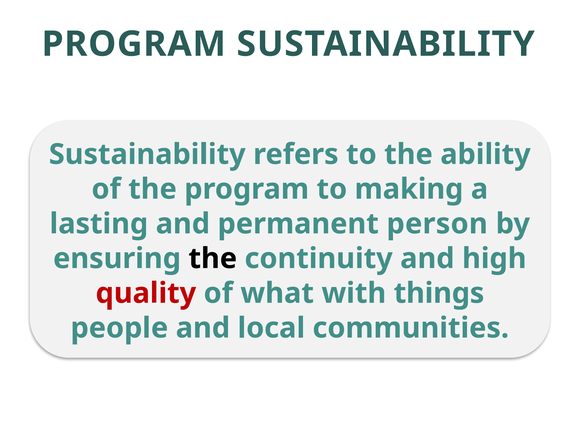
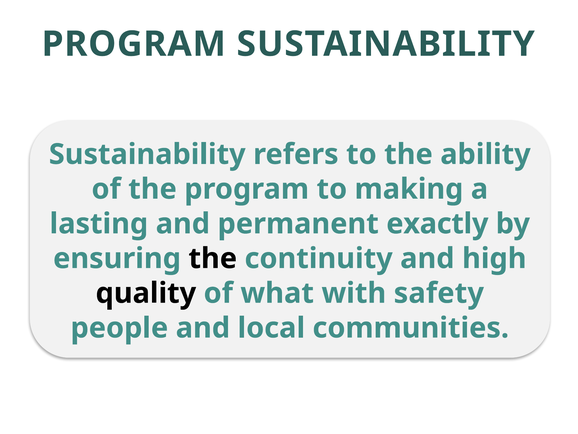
person: person -> exactly
quality colour: red -> black
things: things -> safety
